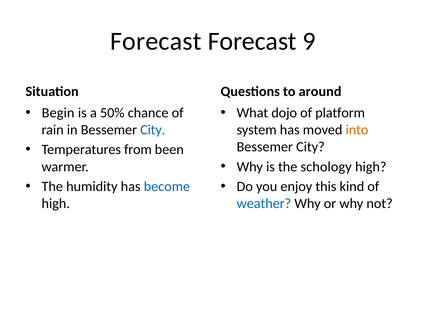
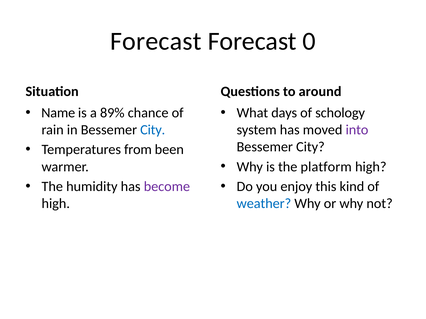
9: 9 -> 0
Begin: Begin -> Name
50%: 50% -> 89%
dojo: dojo -> days
platform: platform -> schology
into colour: orange -> purple
schology: schology -> platform
become colour: blue -> purple
